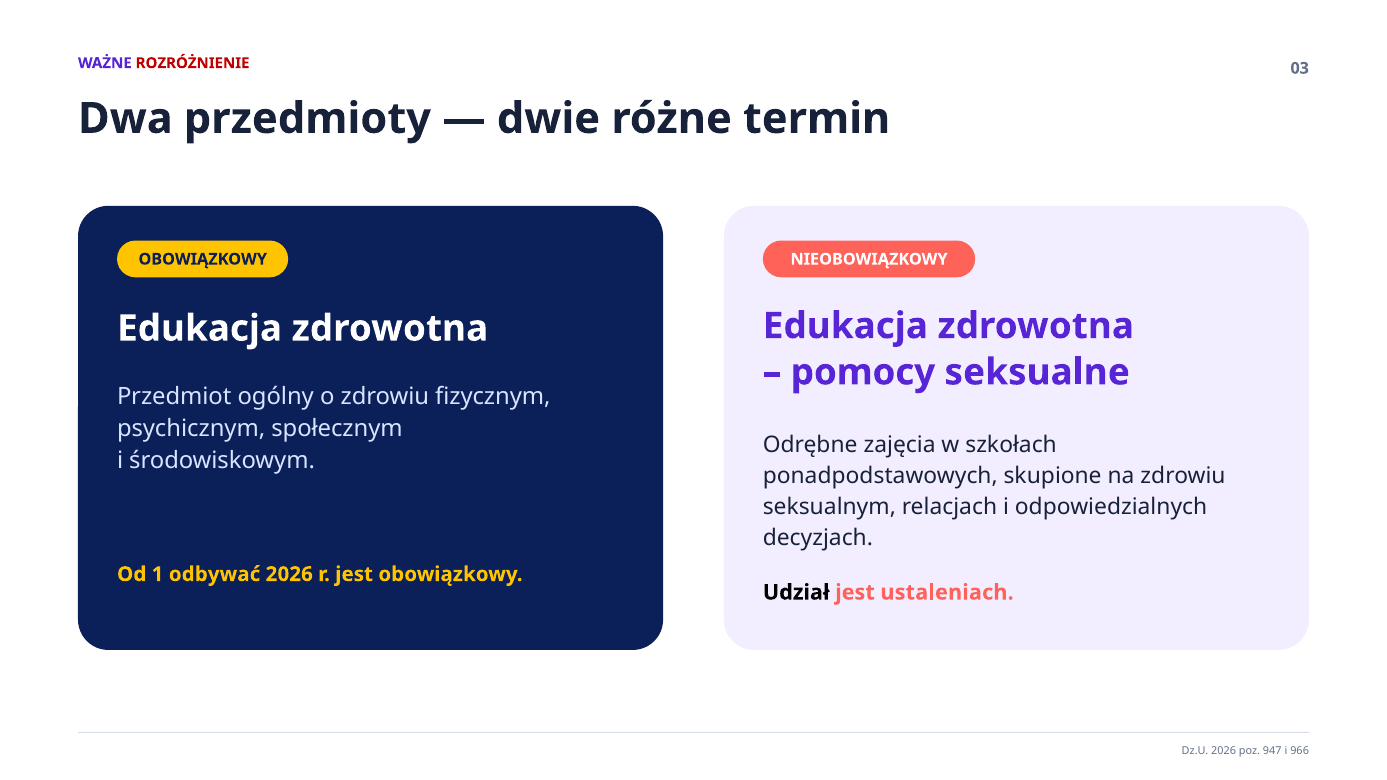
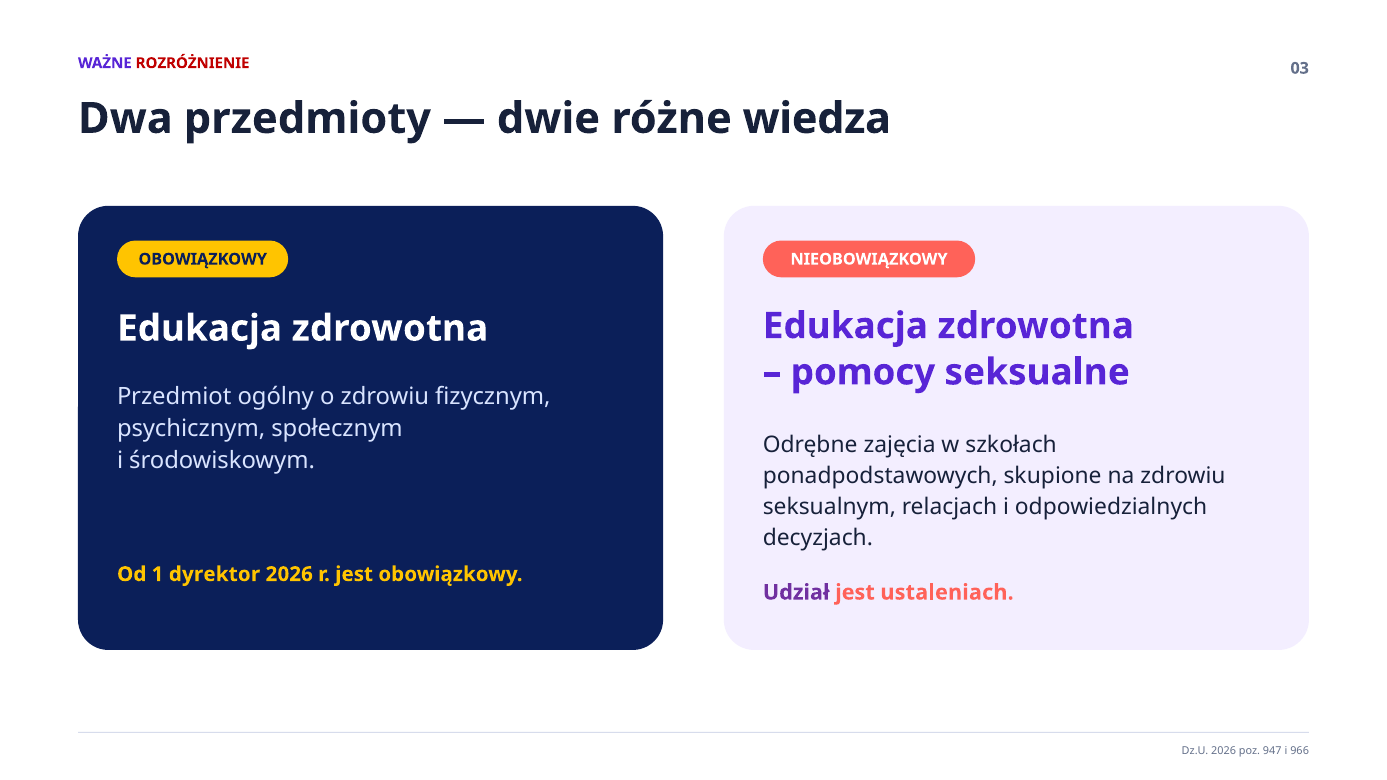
termin: termin -> wiedza
odbywać: odbywać -> dyrektor
Udział colour: black -> purple
